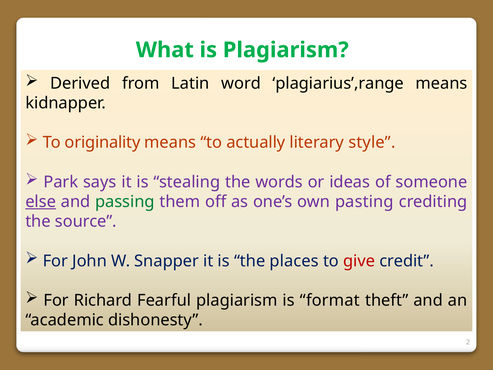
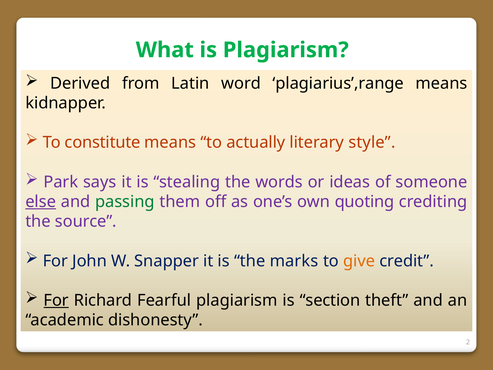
originality: originality -> constitute
pasting: pasting -> quoting
places: places -> marks
give colour: red -> orange
For at (56, 300) underline: none -> present
format: format -> section
